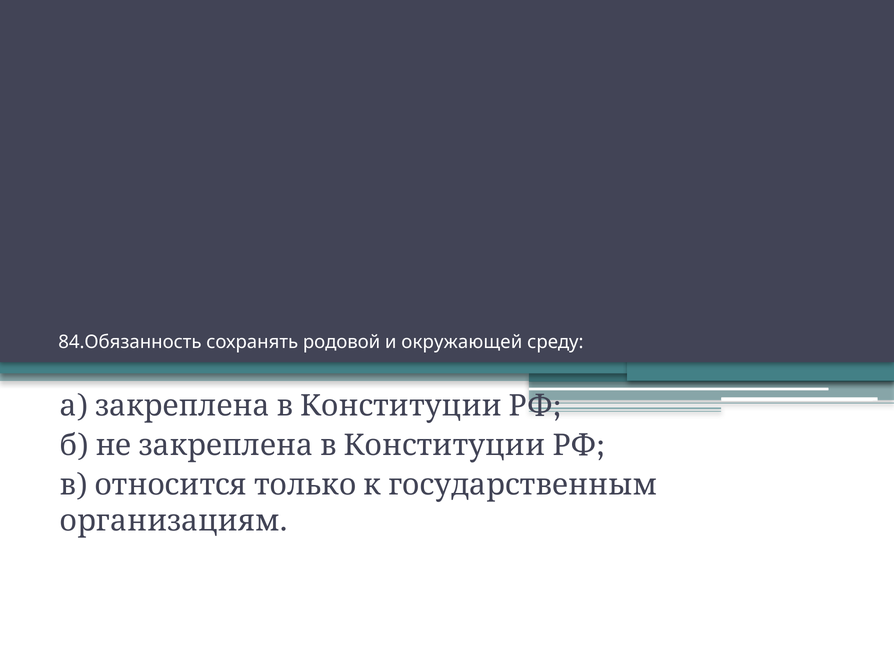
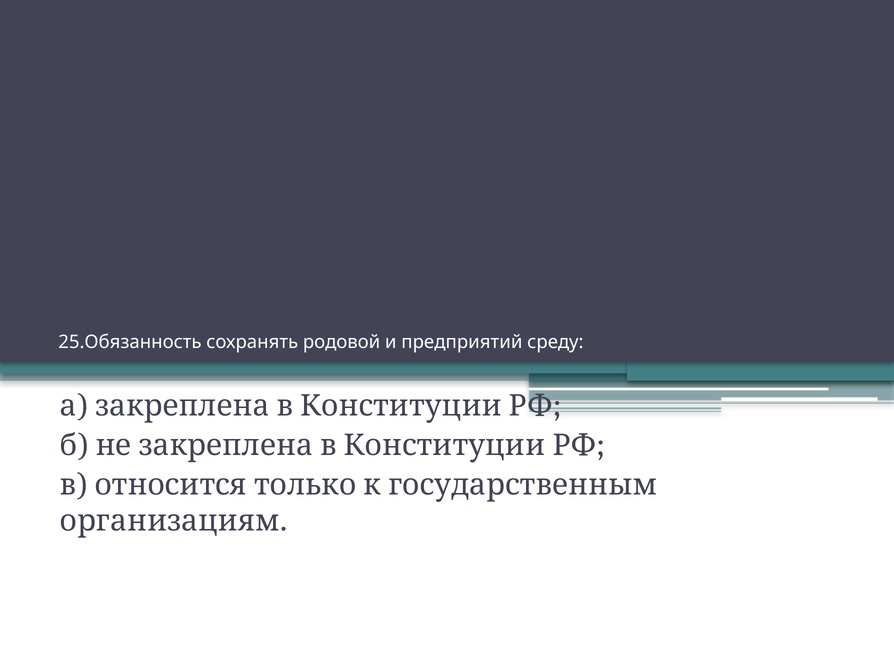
84.Обязанность: 84.Обязанность -> 25.Обязанность
окружающей: окружающей -> предприятий
